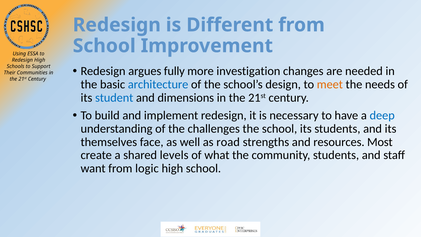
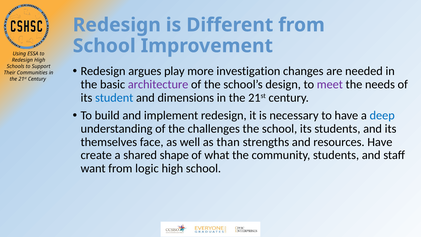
fully: fully -> play
architecture colour: blue -> purple
meet colour: orange -> purple
road: road -> than
resources Most: Most -> Have
levels: levels -> shape
